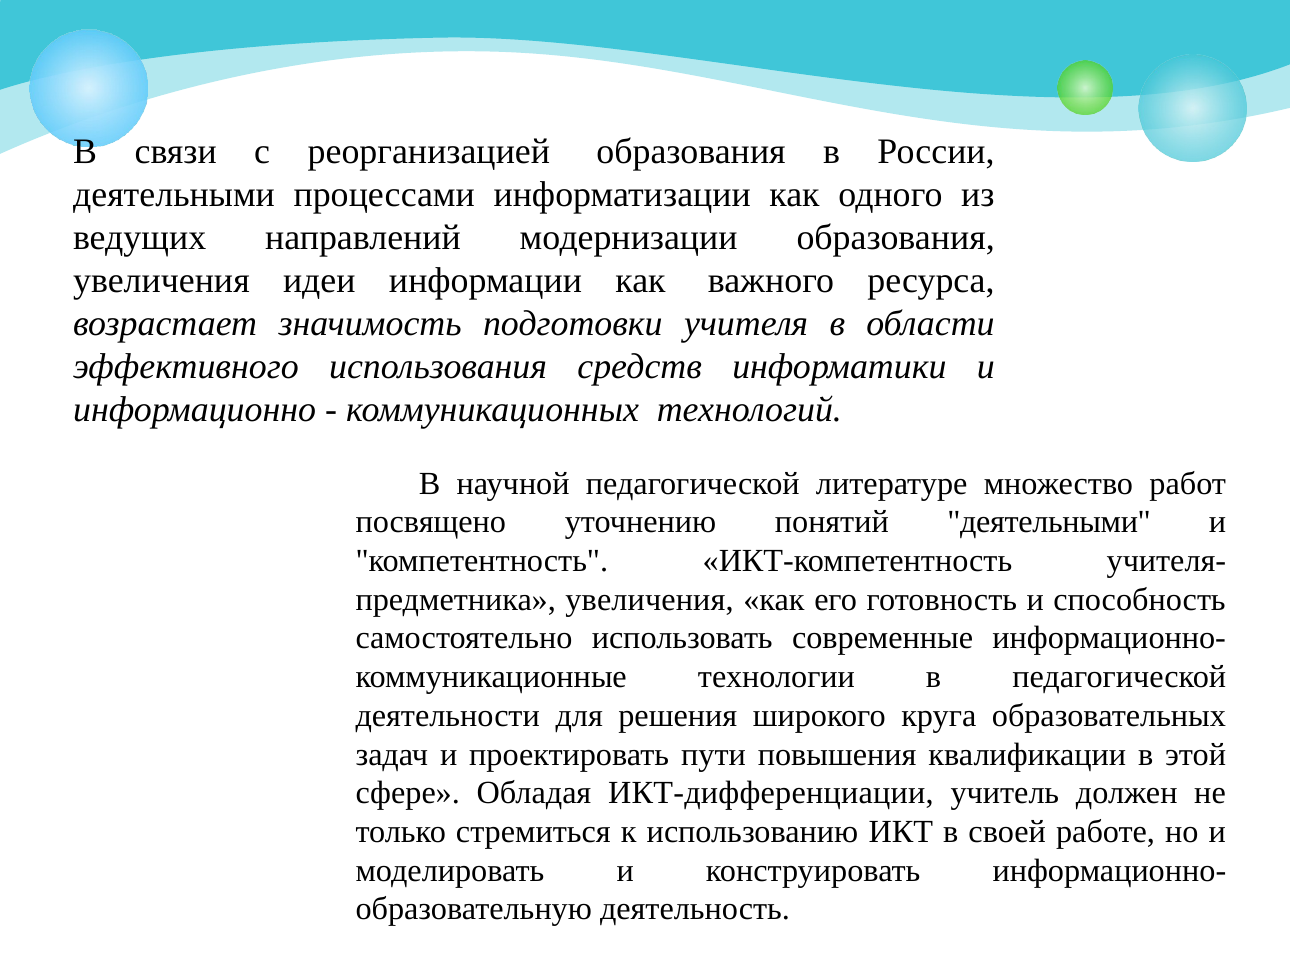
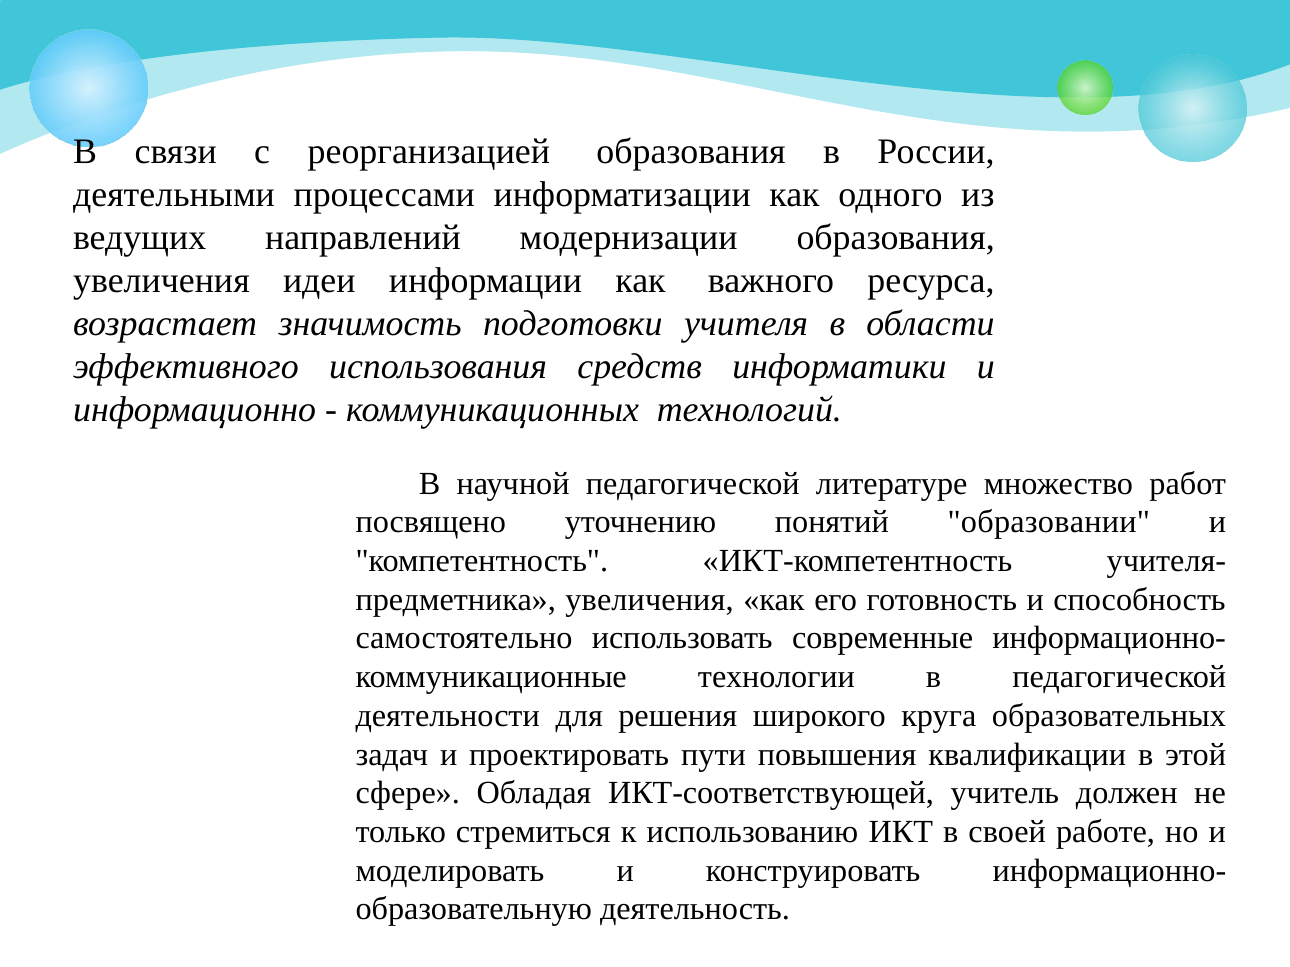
понятий деятельными: деятельными -> образовании
ИКТ-дифференциации: ИКТ-дифференциации -> ИКТ-соответствующей
